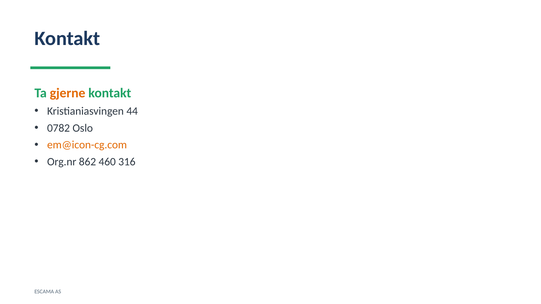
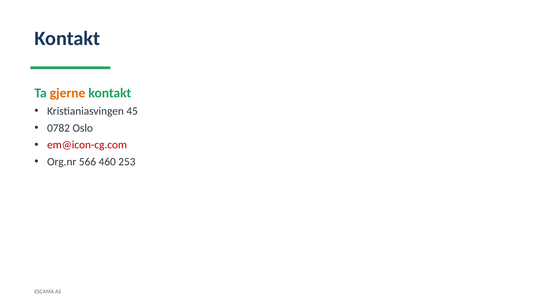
44: 44 -> 45
em@icon-cg.com colour: orange -> red
862: 862 -> 566
316: 316 -> 253
